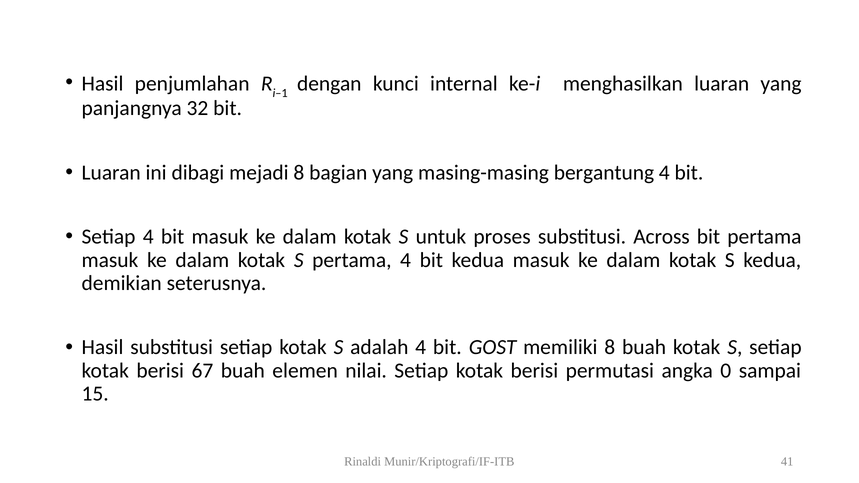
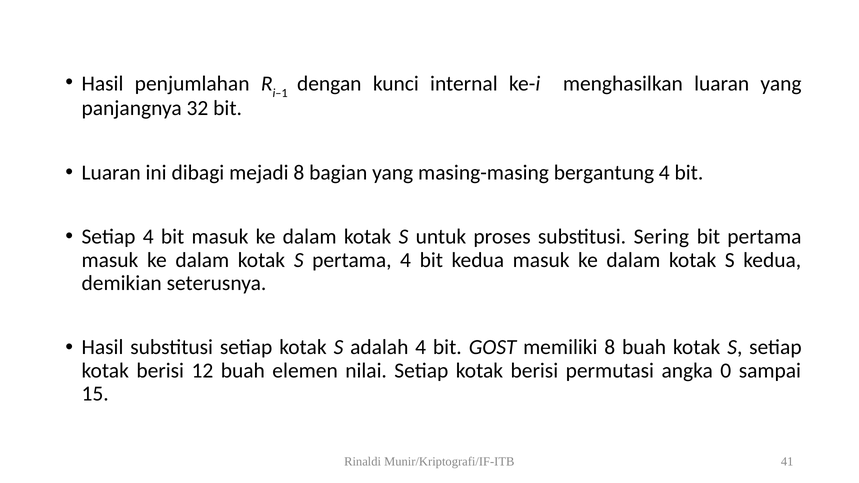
Across: Across -> Sering
67: 67 -> 12
